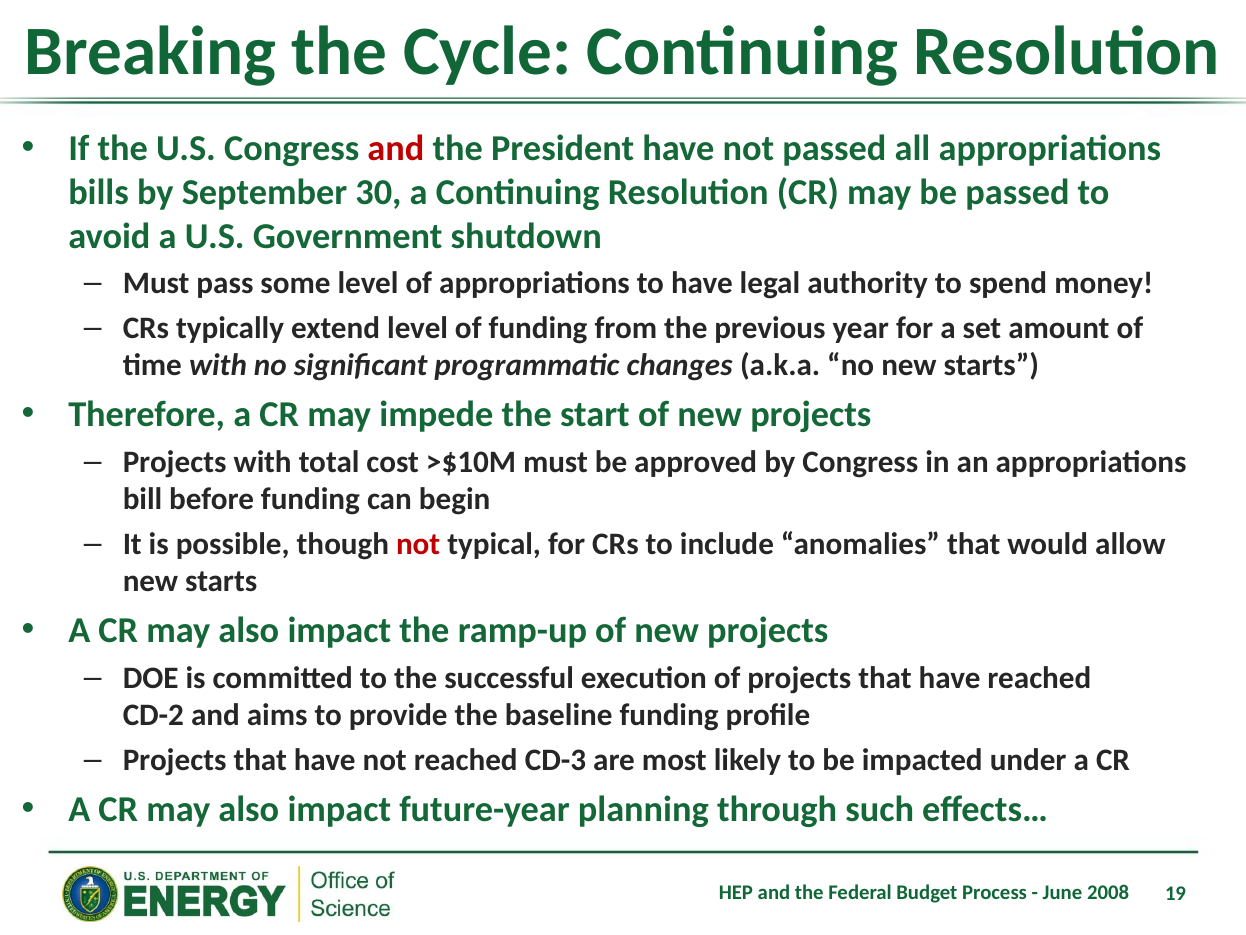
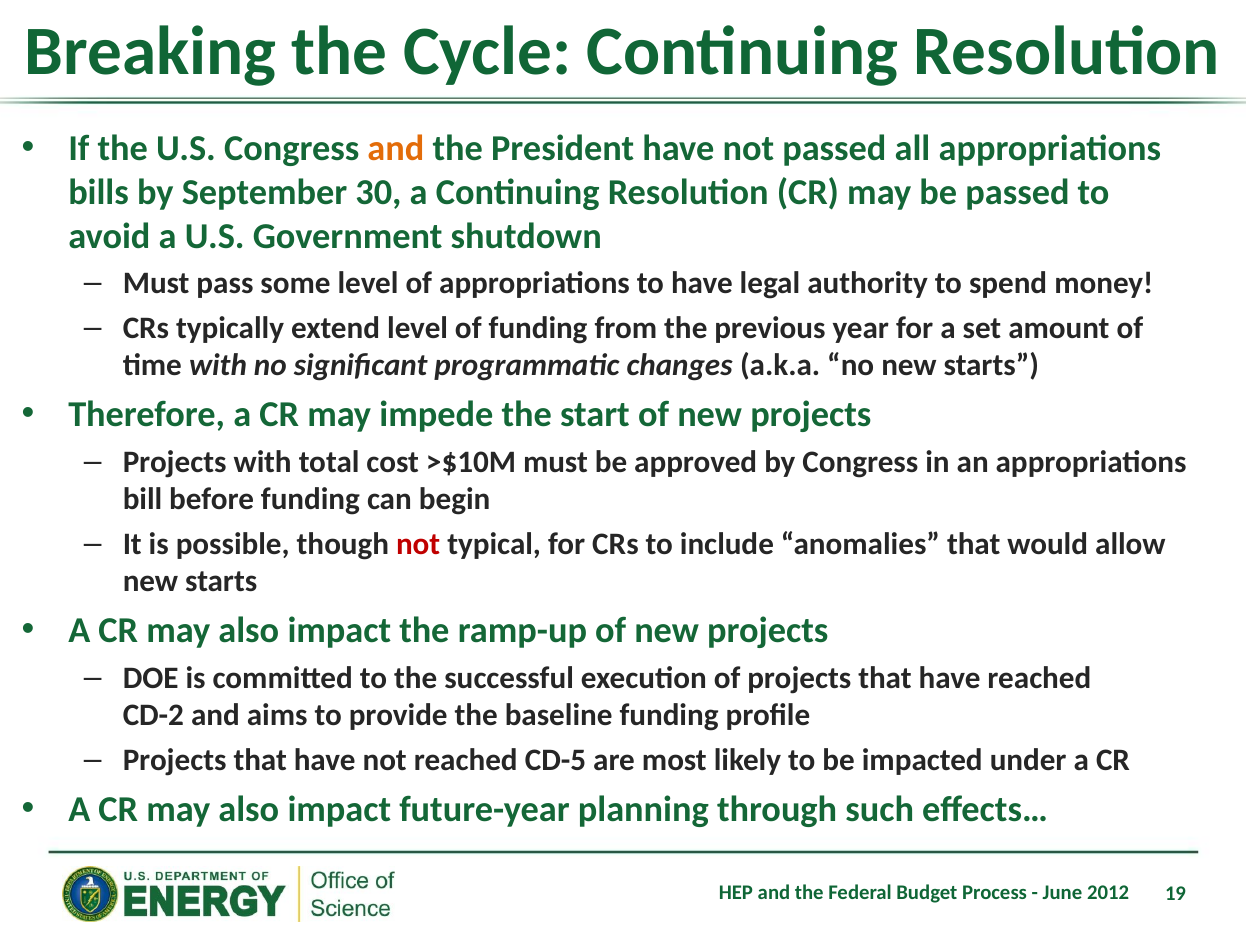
and at (396, 149) colour: red -> orange
CD-3: CD-3 -> CD-5
2008: 2008 -> 2012
